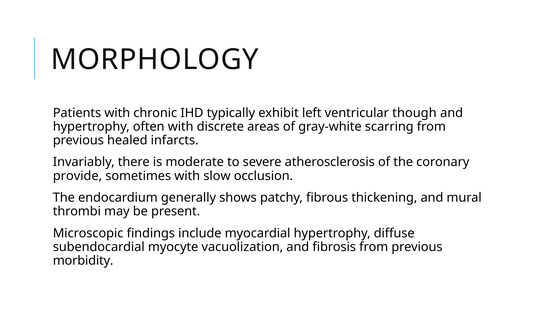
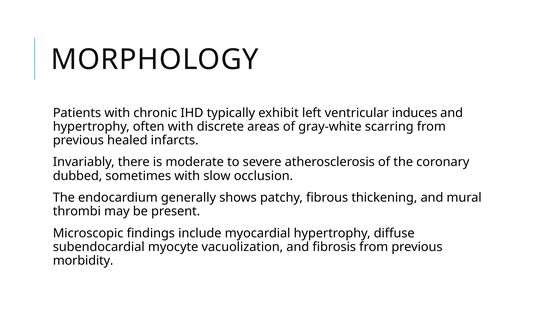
though: though -> induces
provide: provide -> dubbed
